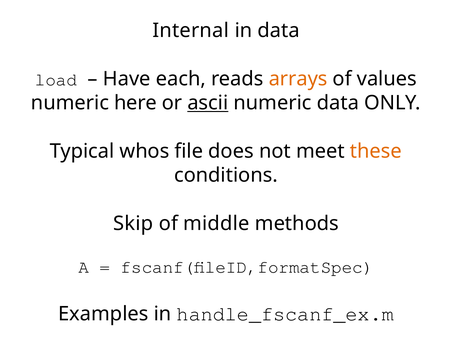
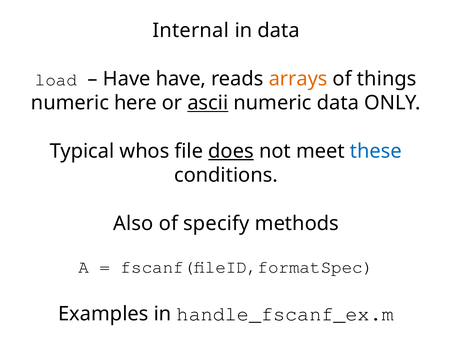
Have each: each -> have
values: values -> things
does underline: none -> present
these colour: orange -> blue
Skip: Skip -> Also
middle: middle -> specify
